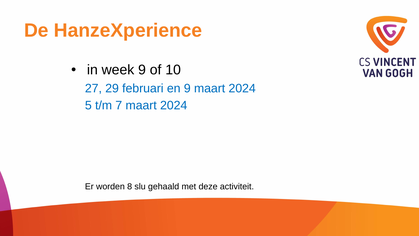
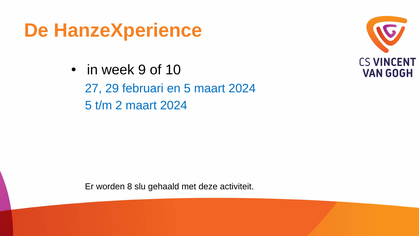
en 9: 9 -> 5
7: 7 -> 2
